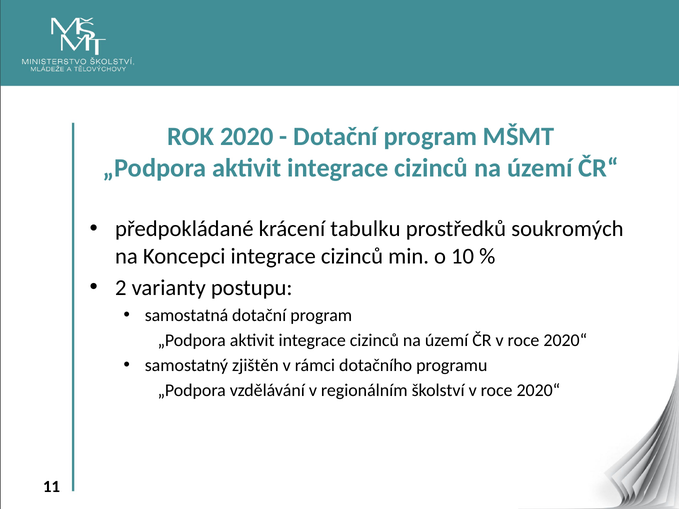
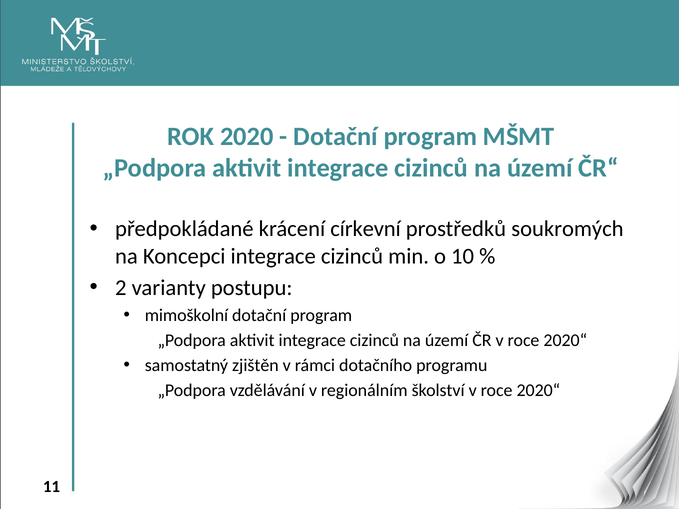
tabulku: tabulku -> církevní
samostatná: samostatná -> mimoškolní
